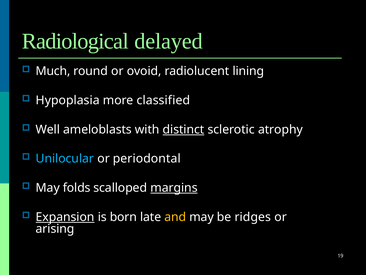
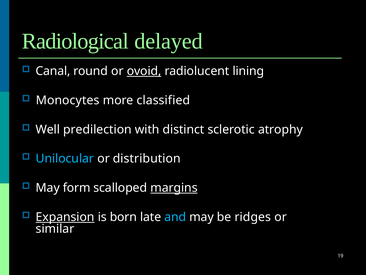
Much: Much -> Canal
ovoid underline: none -> present
Hypoplasia: Hypoplasia -> Monocytes
ameloblasts: ameloblasts -> predilection
distinct underline: present -> none
periodontal: periodontal -> distribution
folds: folds -> form
and colour: yellow -> light blue
arising: arising -> similar
